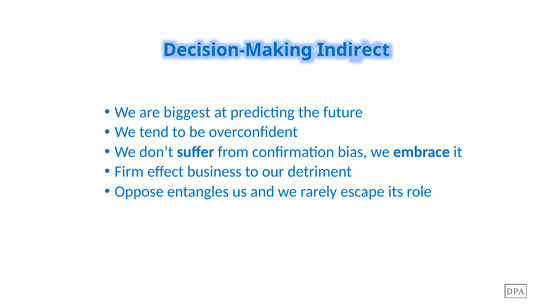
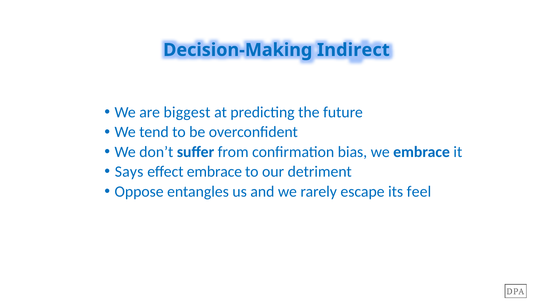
Firm: Firm -> Says
effect business: business -> embrace
role: role -> feel
